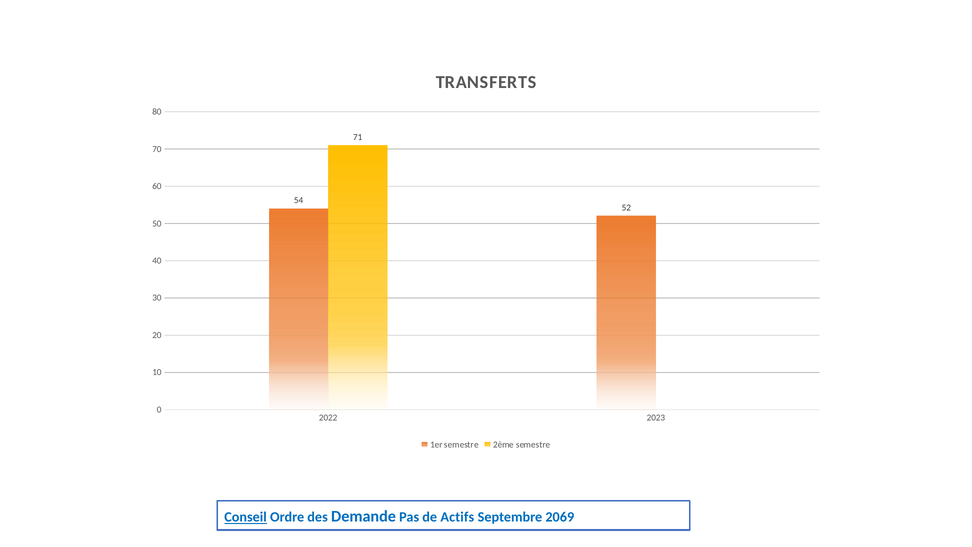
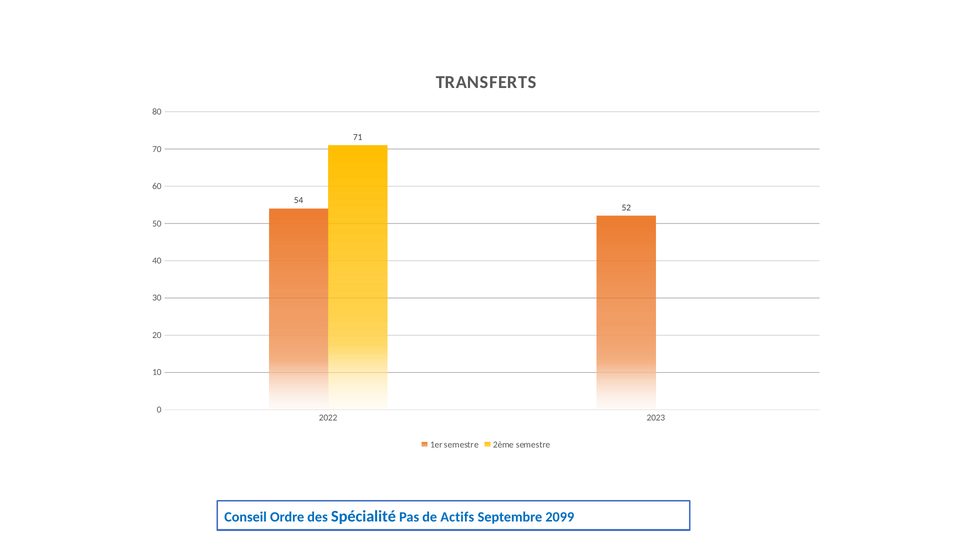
Conseil underline: present -> none
Demande: Demande -> Spécialité
2069: 2069 -> 2099
